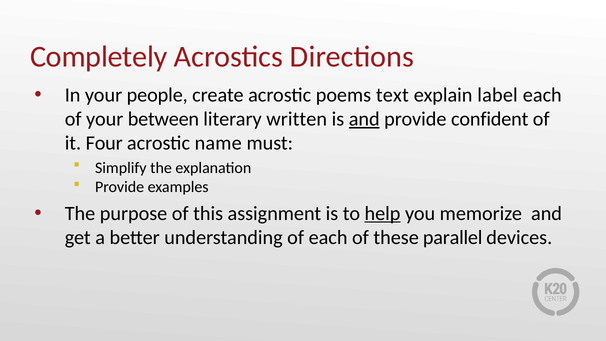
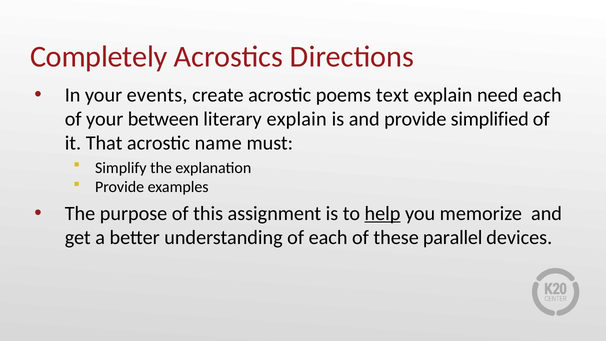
people: people -> events
label: label -> need
literary written: written -> explain
and at (364, 119) underline: present -> none
confident: confident -> simplified
Four: Four -> That
